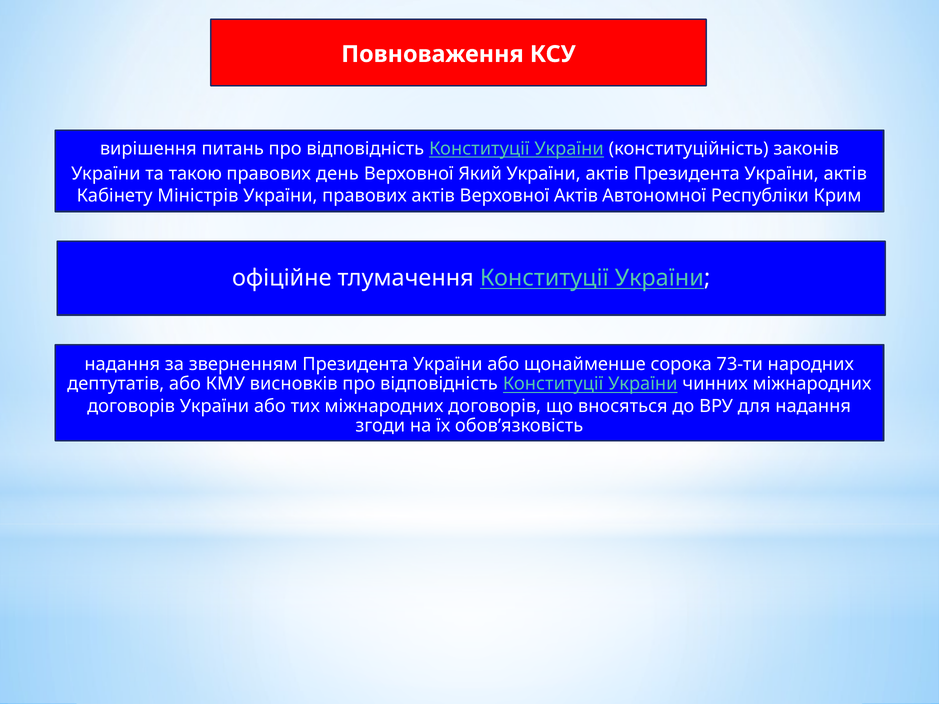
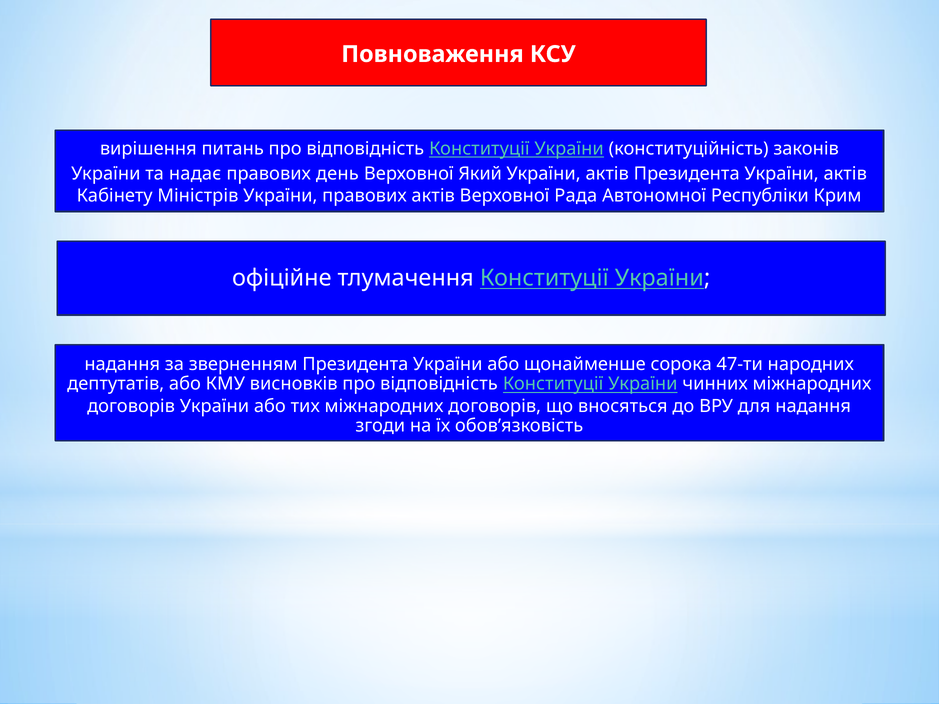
такою: такою -> надає
Верховної Актів: Актів -> Рада
73-ти: 73-ти -> 47-ти
